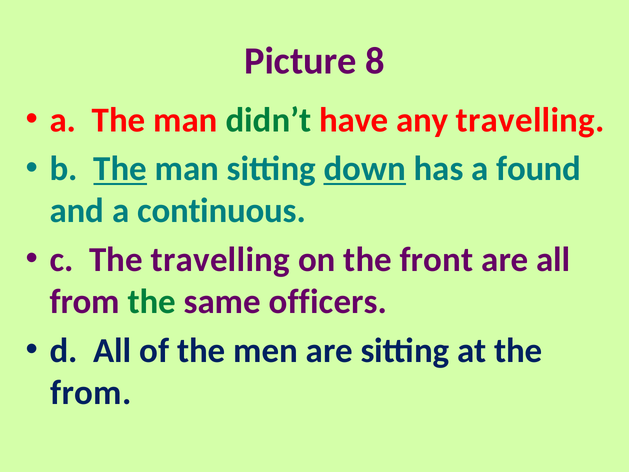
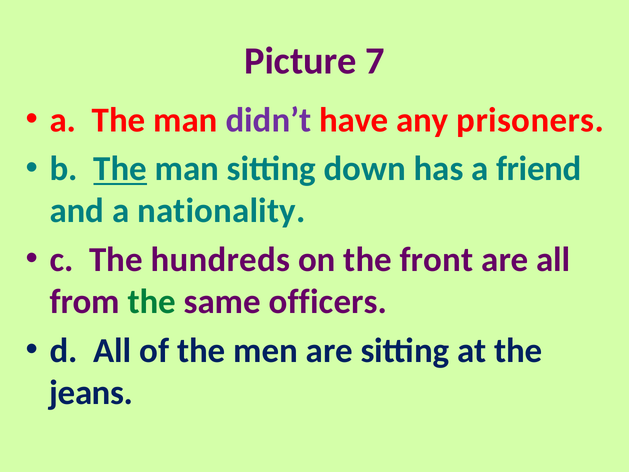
8: 8 -> 7
didn’t colour: green -> purple
any travelling: travelling -> prisoners
down underline: present -> none
found: found -> friend
continuous: continuous -> nationality
The travelling: travelling -> hundreds
from at (91, 392): from -> jeans
